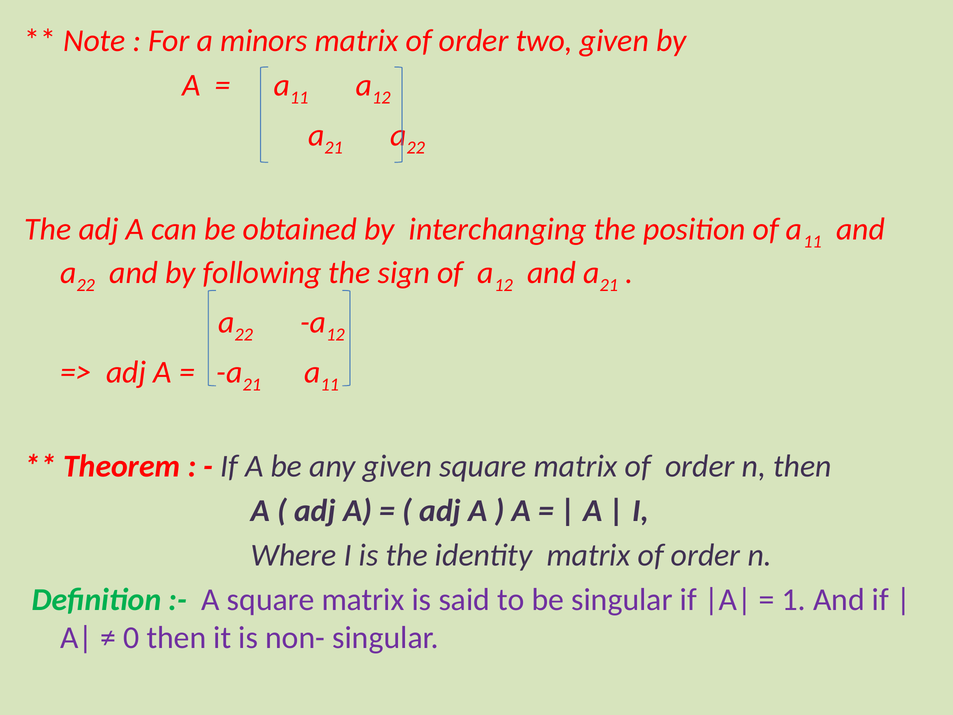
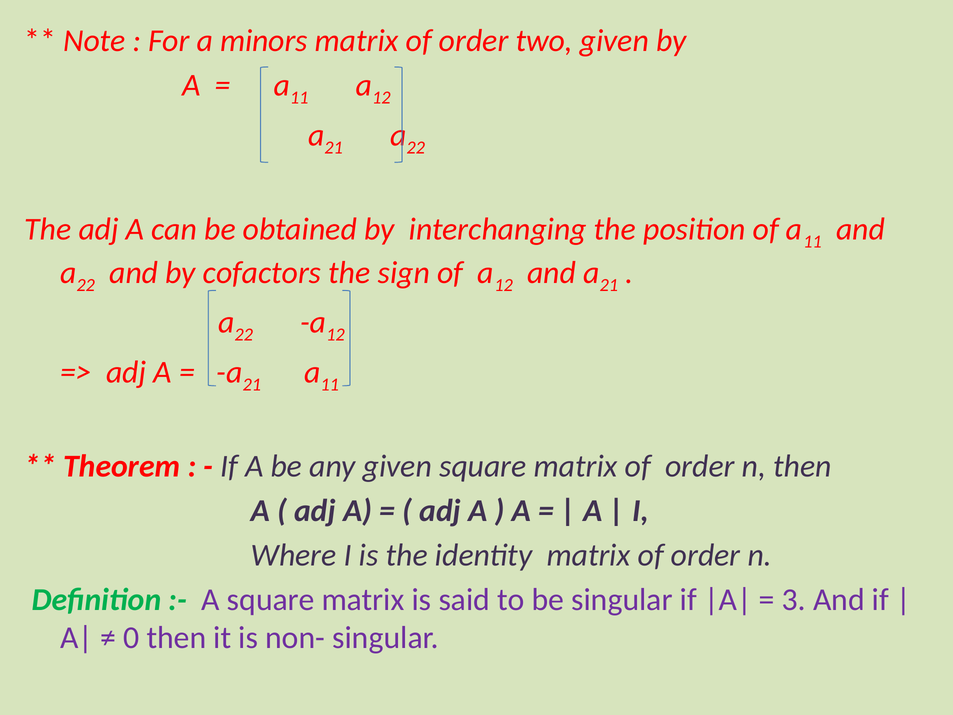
following: following -> cofactors
1: 1 -> 3
